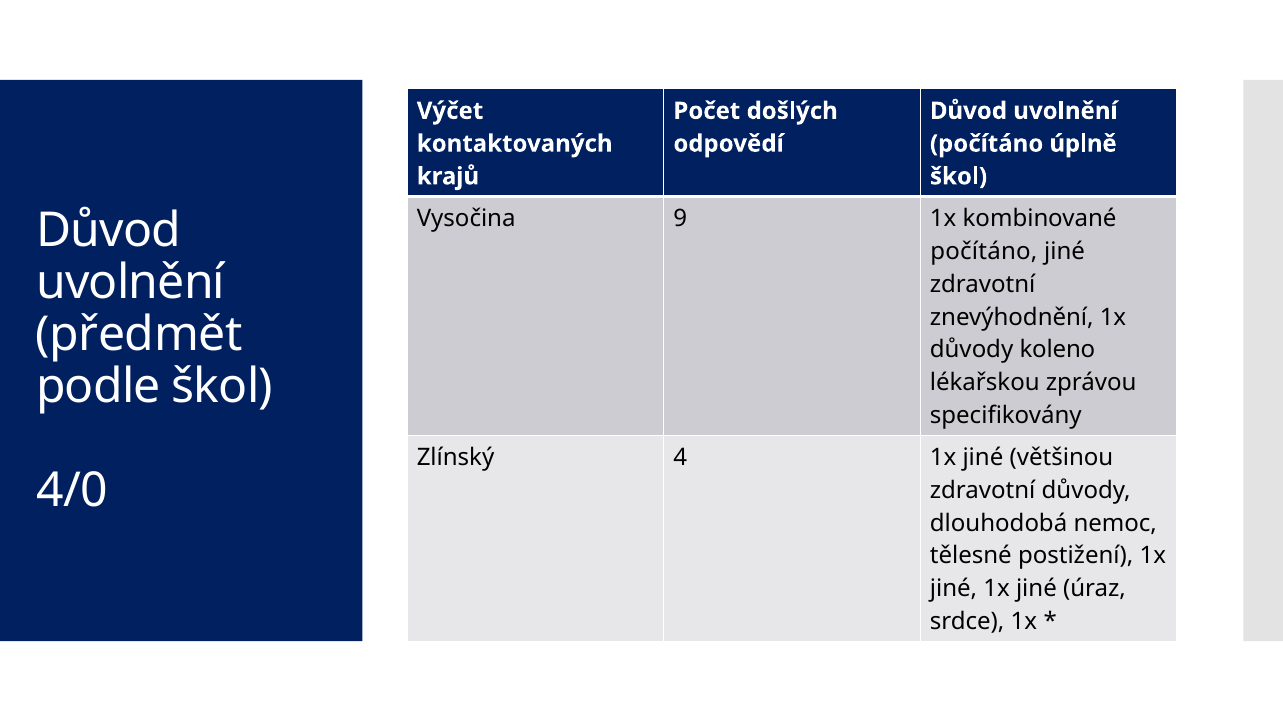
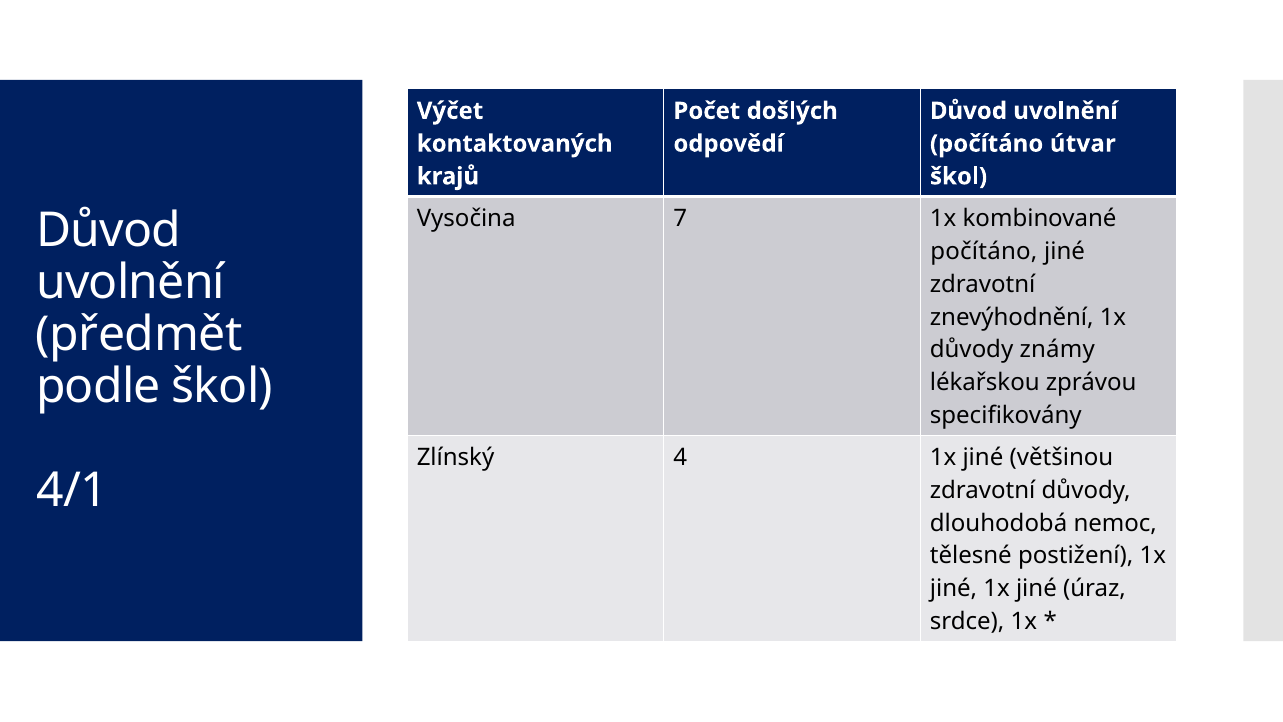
úplně: úplně -> útvar
9: 9 -> 7
koleno: koleno -> známy
4/0: 4/0 -> 4/1
